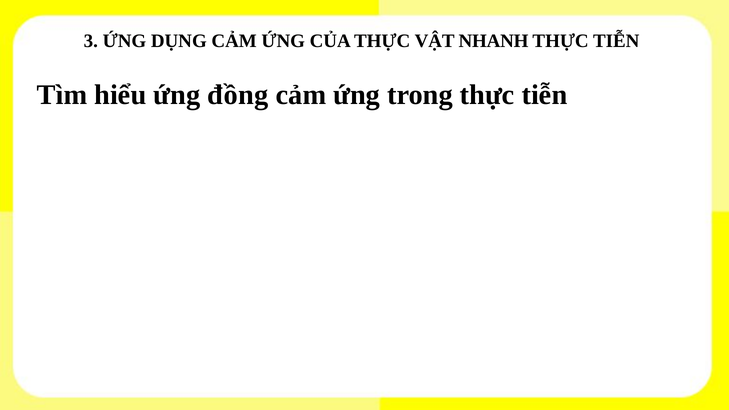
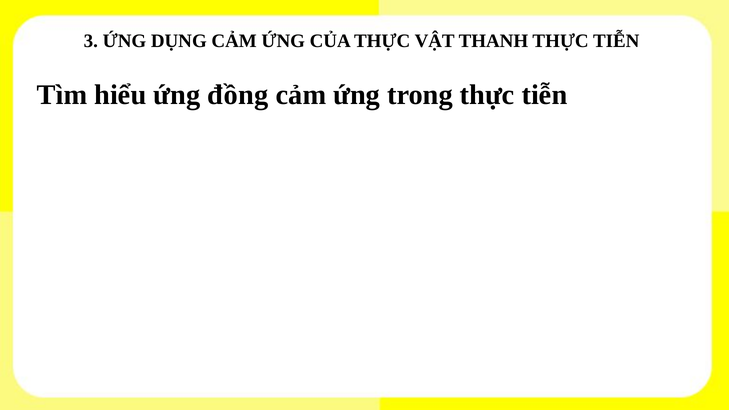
NHANH: NHANH -> THANH
